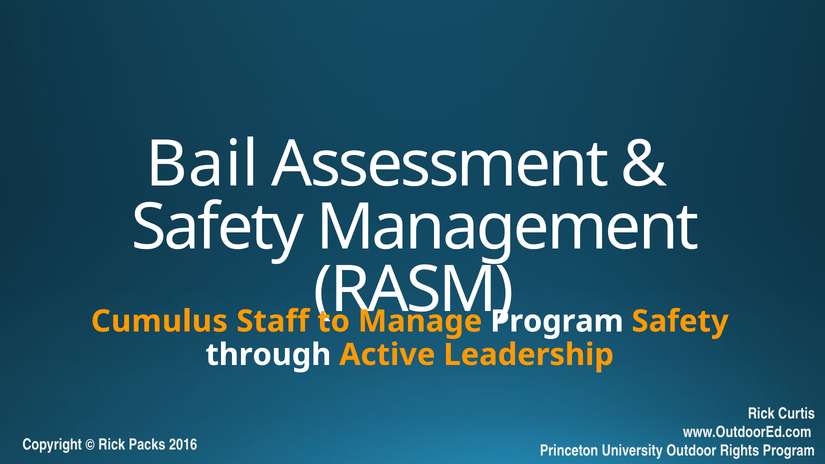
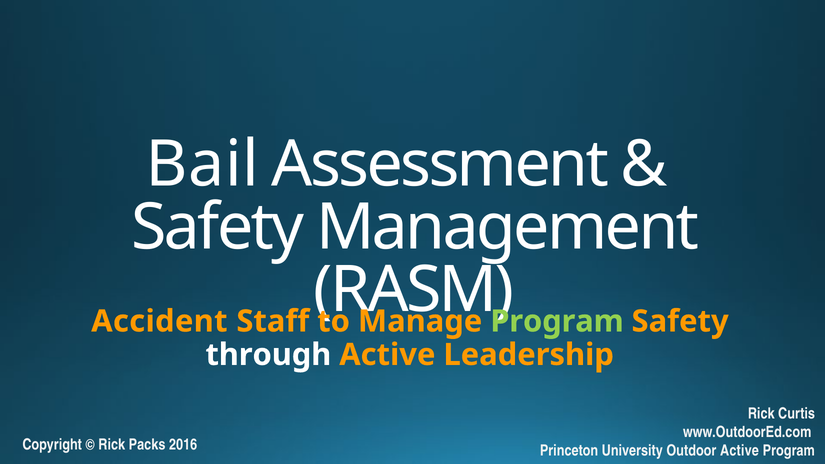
Cumulus: Cumulus -> Accident
Program at (557, 321) colour: white -> light green
Outdoor Rights: Rights -> Active
